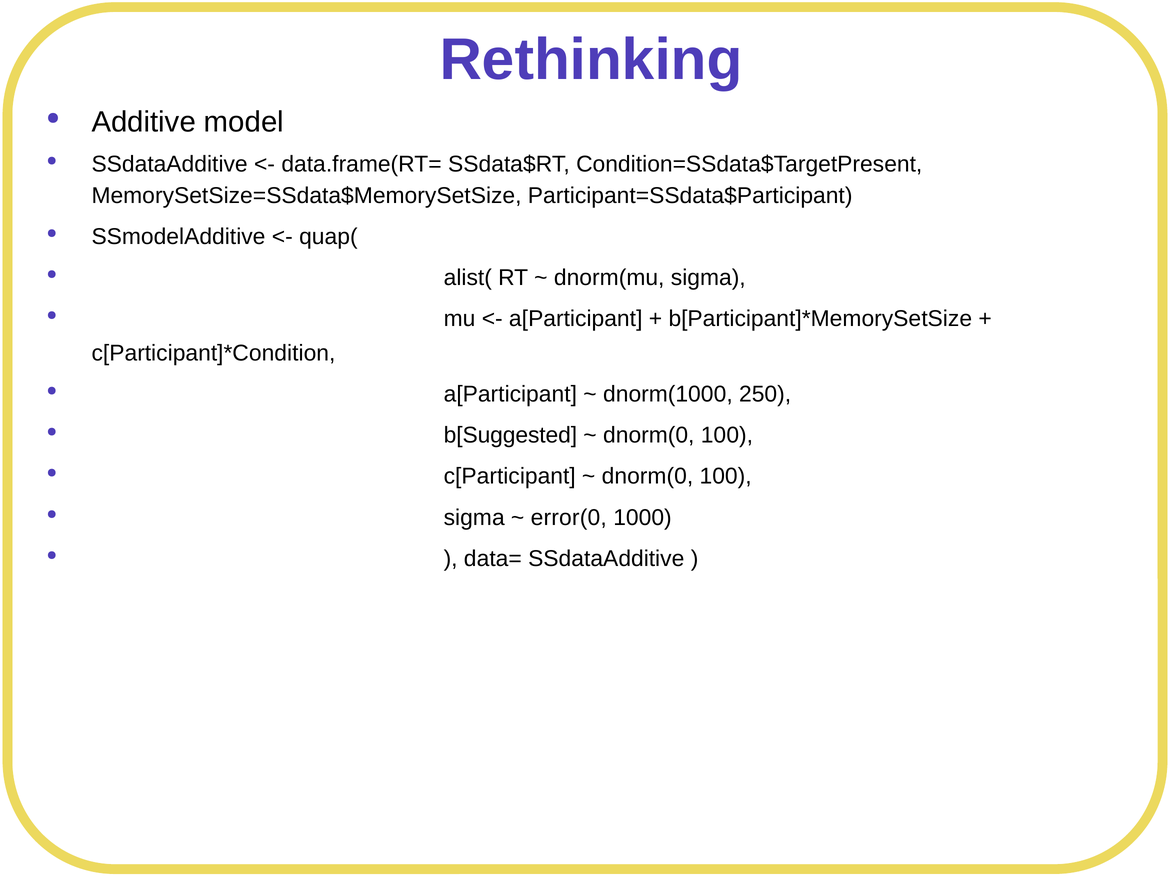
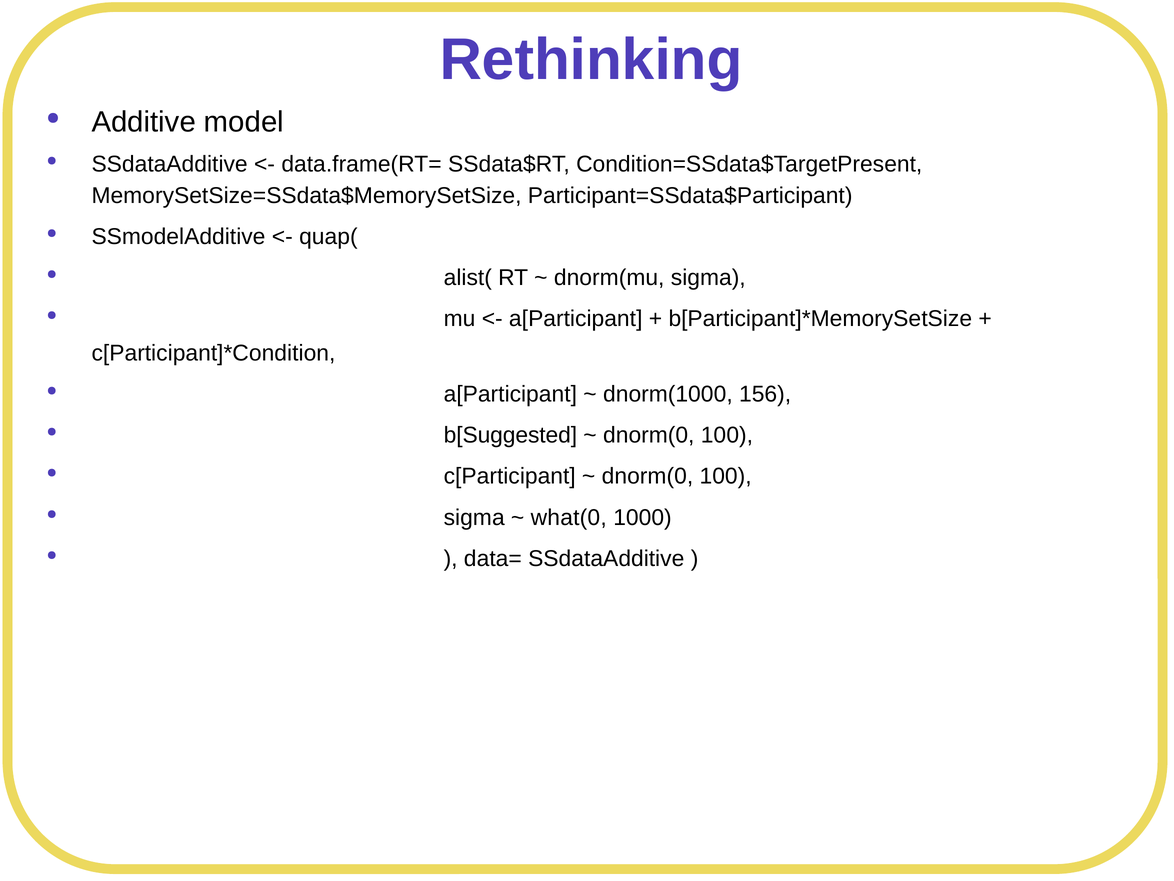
250: 250 -> 156
error(0: error(0 -> what(0
